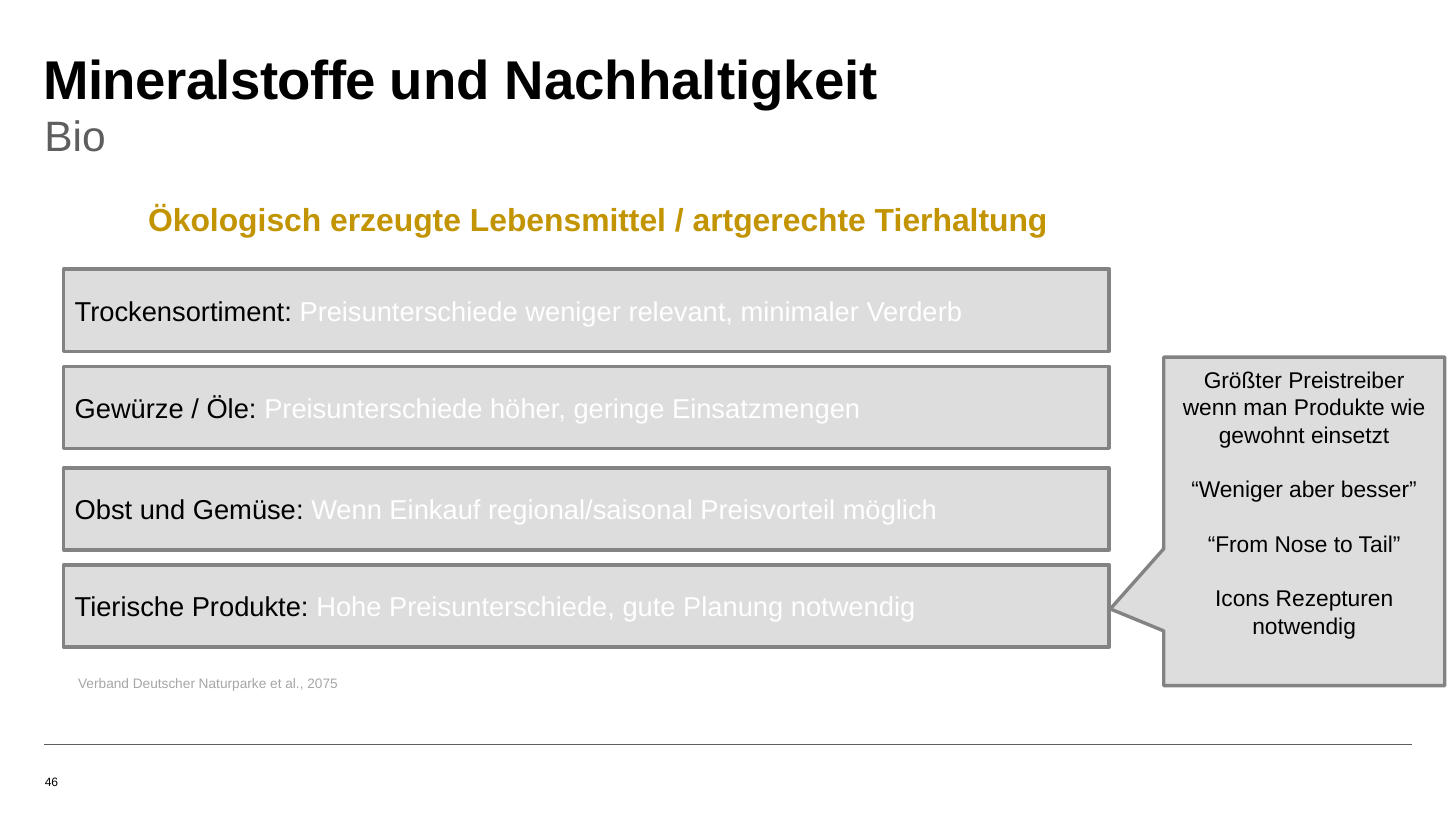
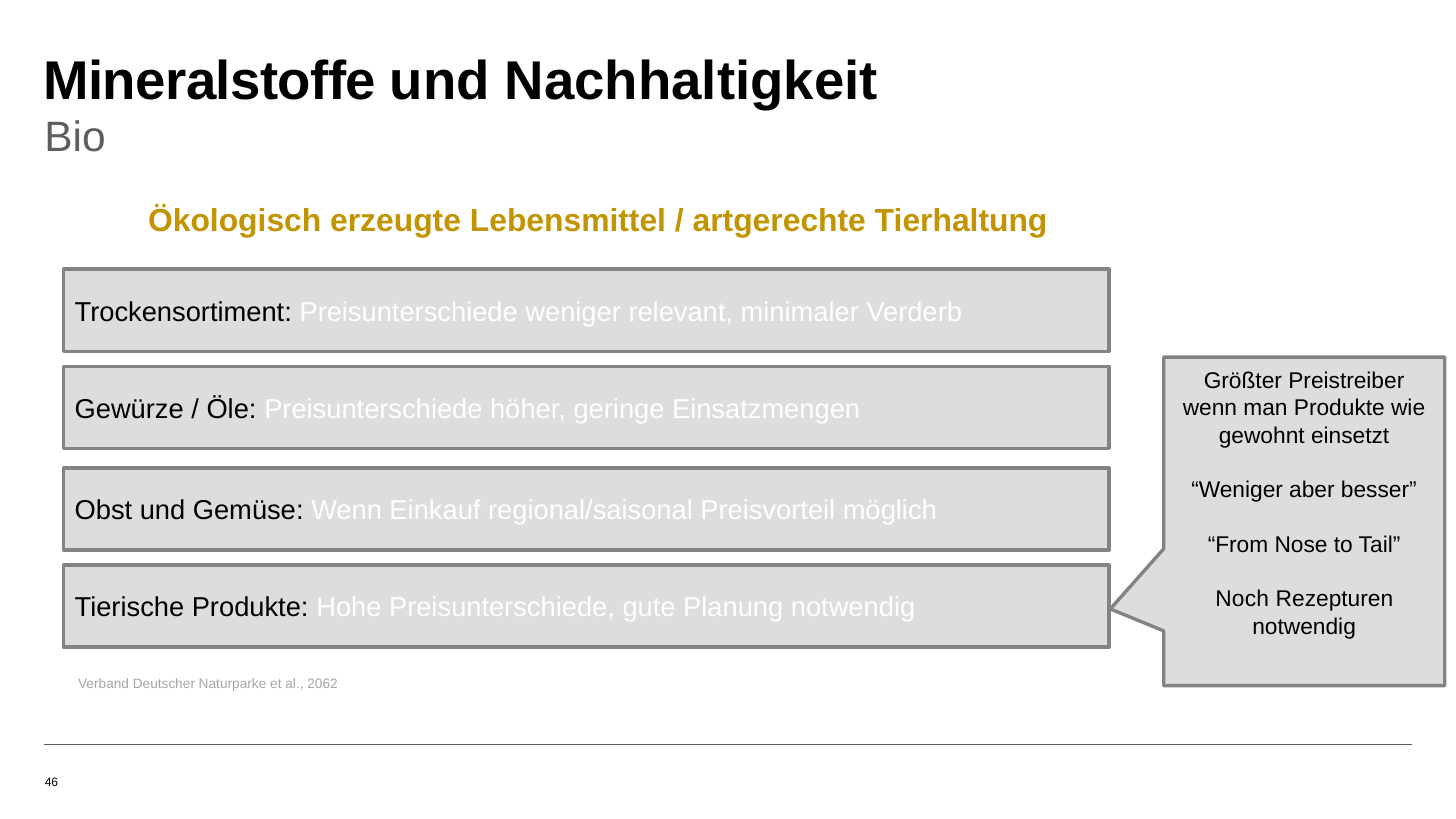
Icons: Icons -> Noch
2075: 2075 -> 2062
